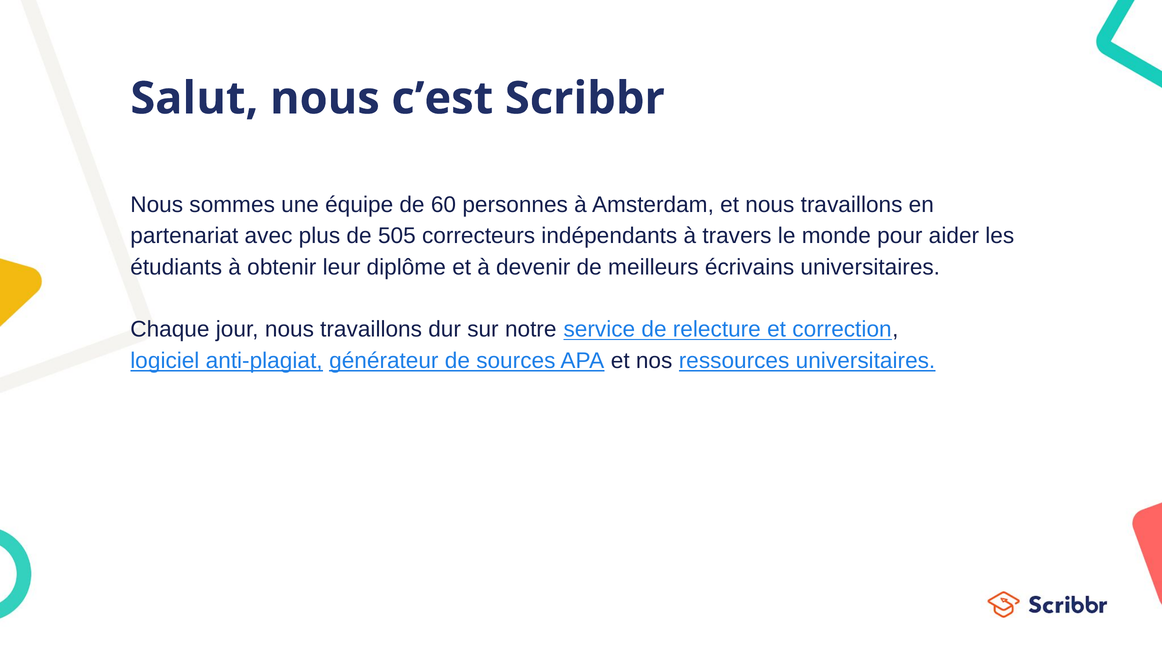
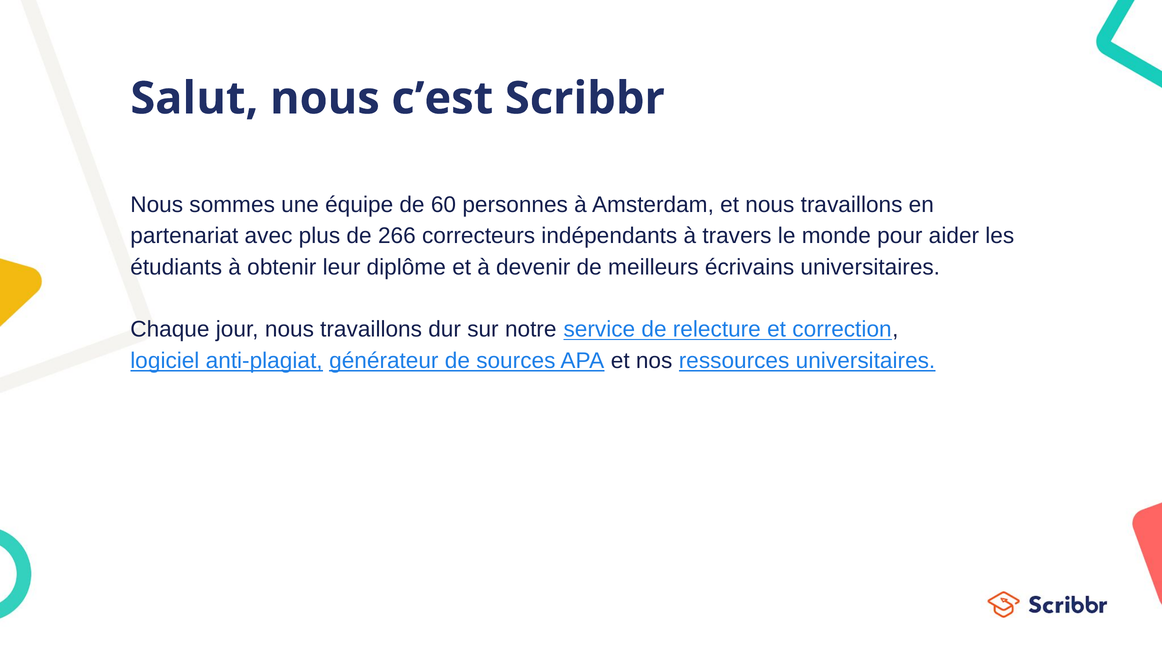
505: 505 -> 266
